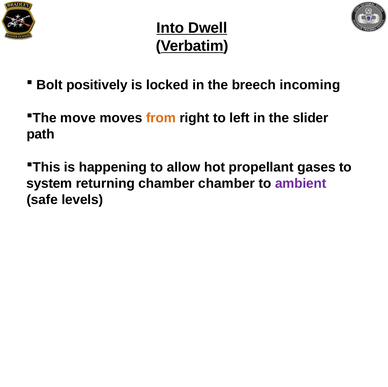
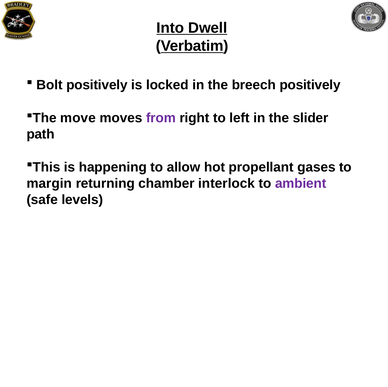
breech incoming: incoming -> positively
from colour: orange -> purple
system: system -> margin
chamber chamber: chamber -> interlock
